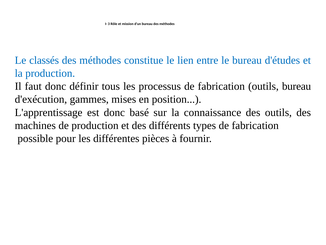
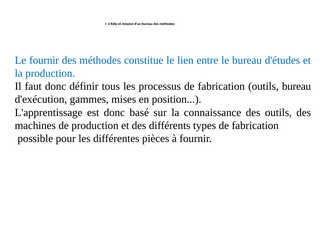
Le classés: classés -> fournir
